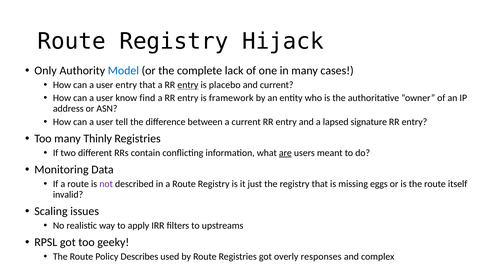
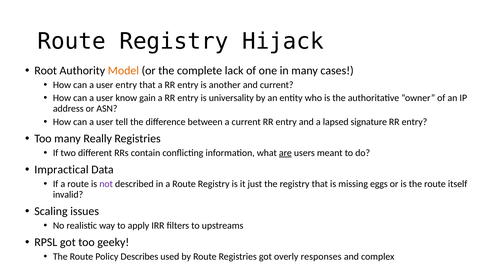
Only: Only -> Root
Model colour: blue -> orange
entry at (188, 85) underline: present -> none
placebo: placebo -> another
find: find -> gain
framework: framework -> universality
Thinly: Thinly -> Really
Monitoring: Monitoring -> Impractical
